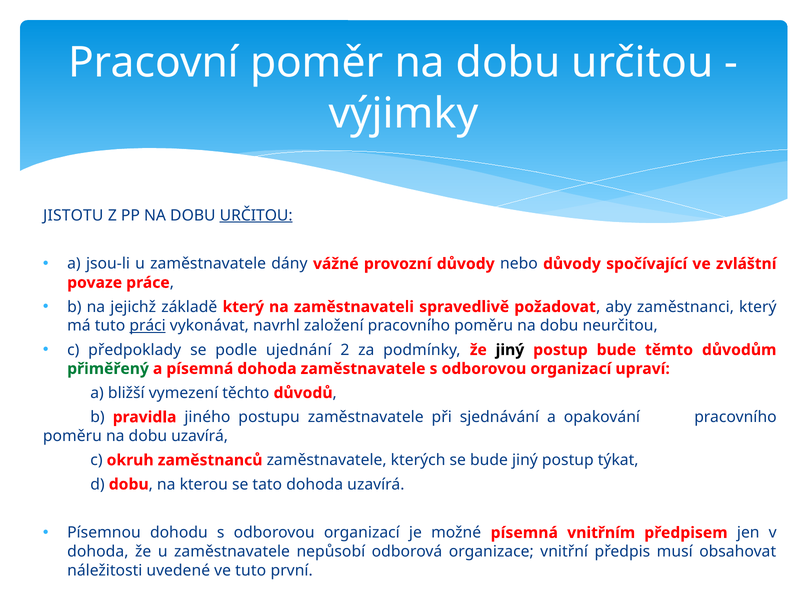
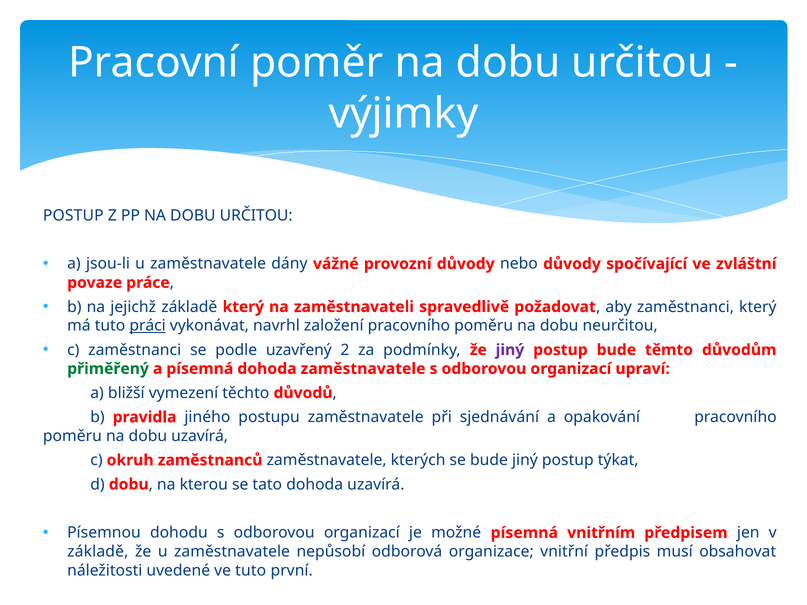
JISTOTU at (73, 216): JISTOTU -> POSTUP
URČITOU at (256, 216) underline: present -> none
c předpoklady: předpoklady -> zaměstnanci
ujednání: ujednání -> uzavřený
jiný at (510, 350) colour: black -> purple
dohoda at (98, 552): dohoda -> základě
